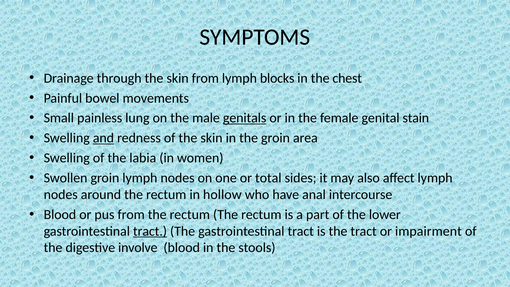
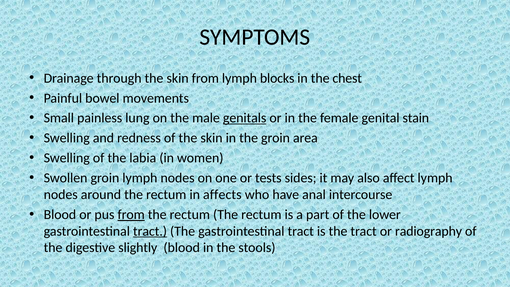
and underline: present -> none
total: total -> tests
hollow: hollow -> affects
from at (131, 214) underline: none -> present
impairment: impairment -> radiography
involve: involve -> slightly
